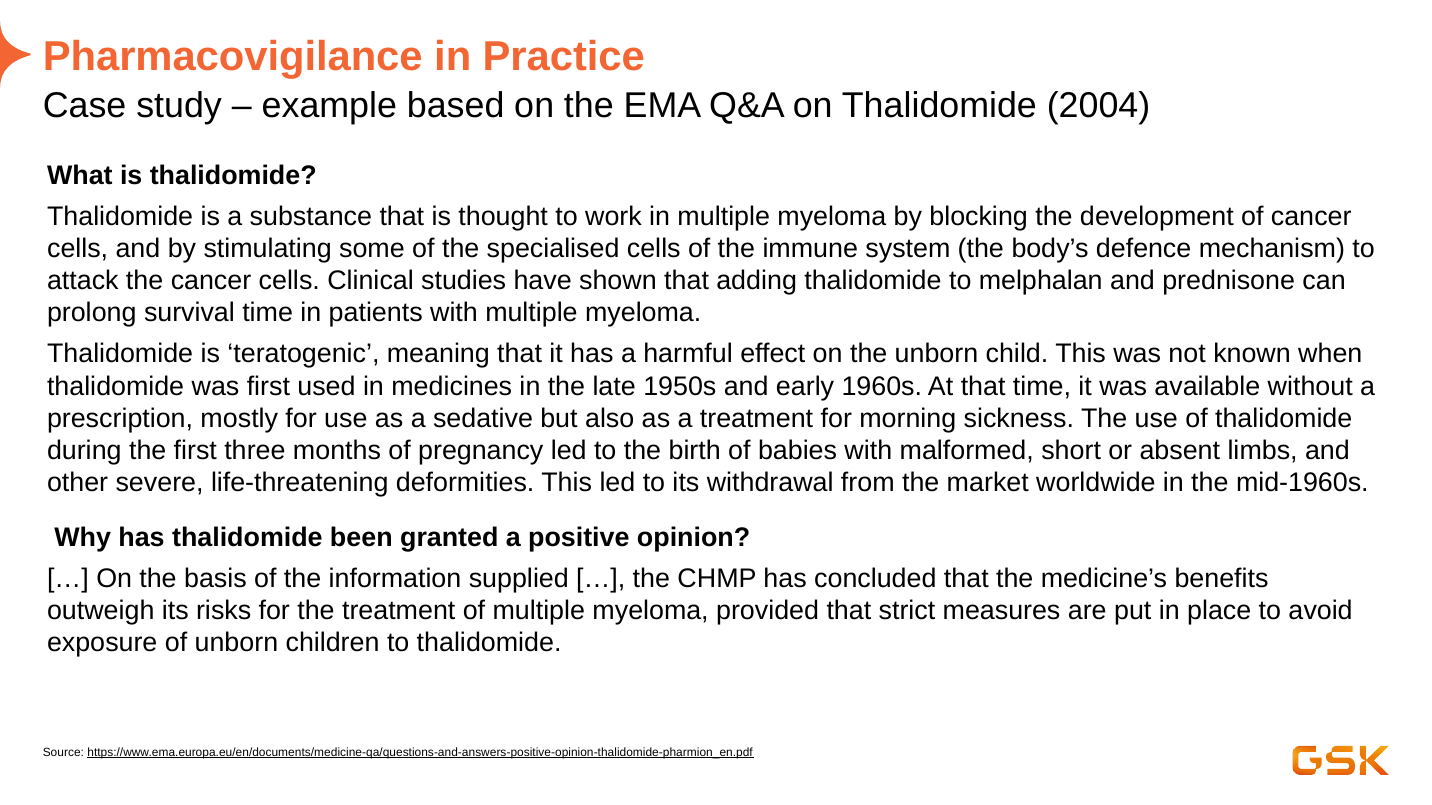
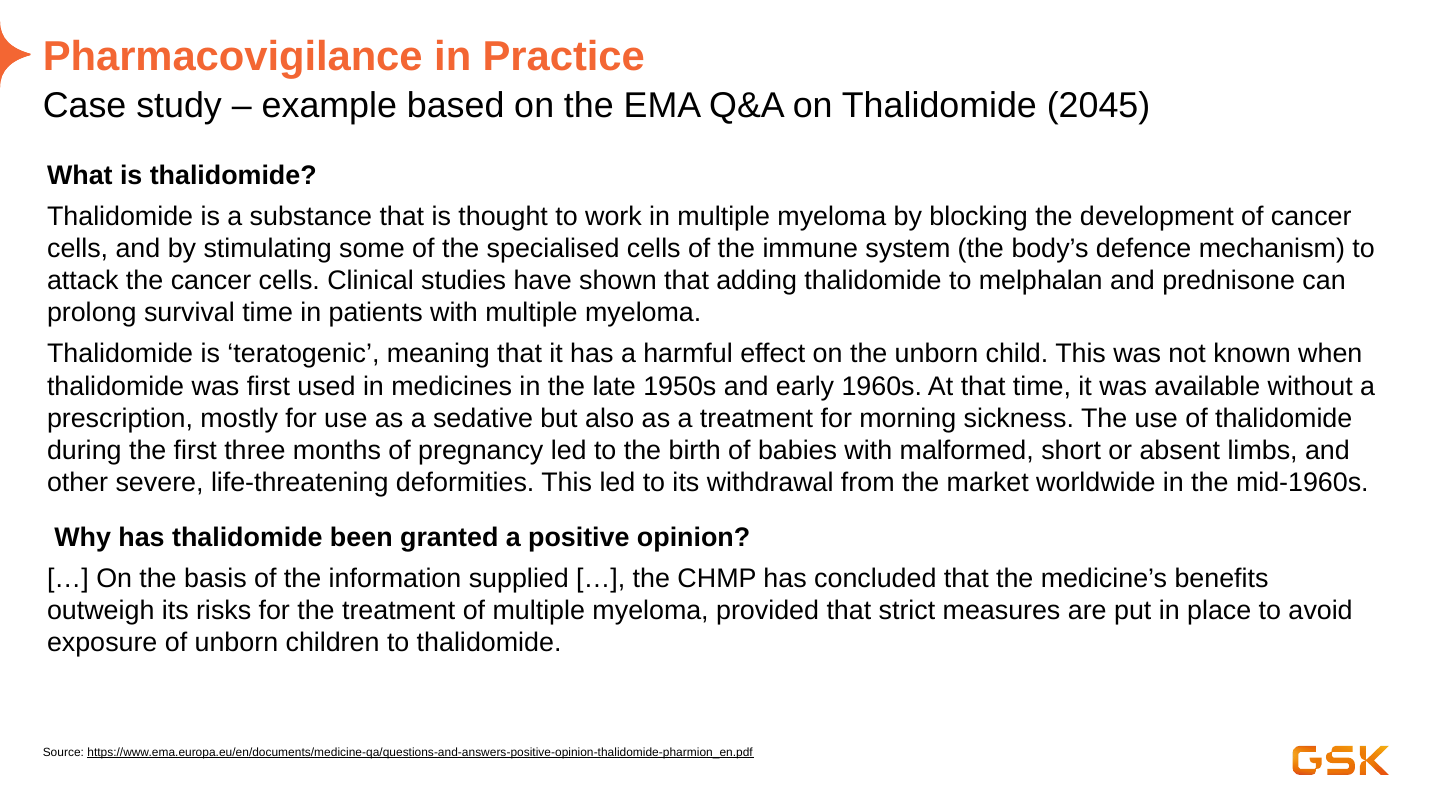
2004: 2004 -> 2045
